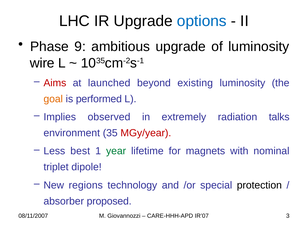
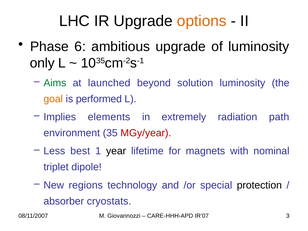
options colour: blue -> orange
9: 9 -> 6
wire: wire -> only
Aims colour: red -> green
existing: existing -> solution
observed: observed -> elements
talks: talks -> path
year colour: green -> black
proposed: proposed -> cryostats
